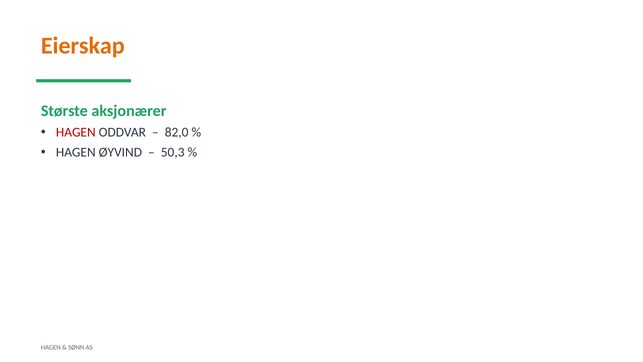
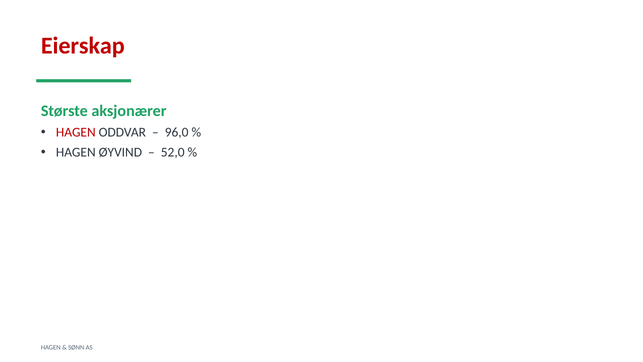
Eierskap colour: orange -> red
82,0: 82,0 -> 96,0
50,3: 50,3 -> 52,0
